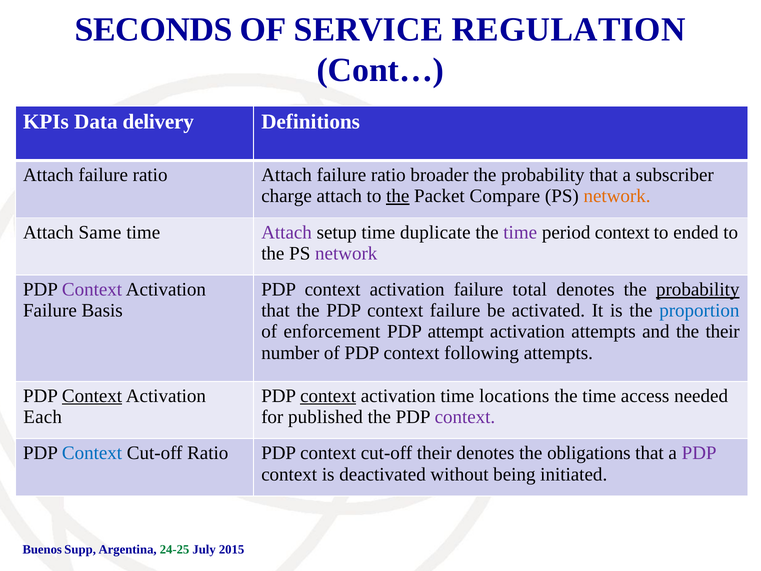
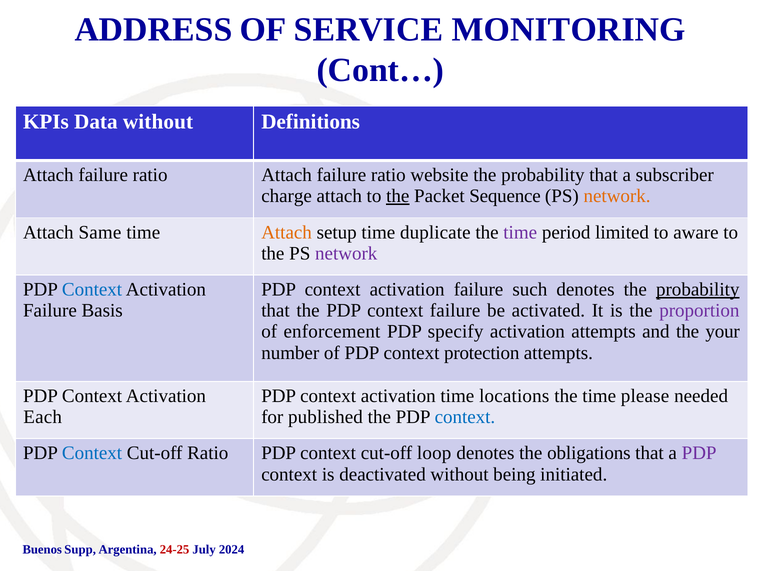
SECONDS: SECONDS -> ADDRESS
REGULATION: REGULATION -> MONITORING
Data delivery: delivery -> without
broader: broader -> website
Compare: Compare -> Sequence
Attach at (287, 232) colour: purple -> orange
period context: context -> limited
ended: ended -> aware
Context at (92, 289) colour: purple -> blue
total: total -> such
proportion colour: blue -> purple
attempt: attempt -> specify
the their: their -> your
following: following -> protection
Context at (92, 396) underline: present -> none
context at (328, 396) underline: present -> none
access: access -> please
context at (465, 417) colour: purple -> blue
cut-off their: their -> loop
24-25 colour: green -> red
2015: 2015 -> 2024
